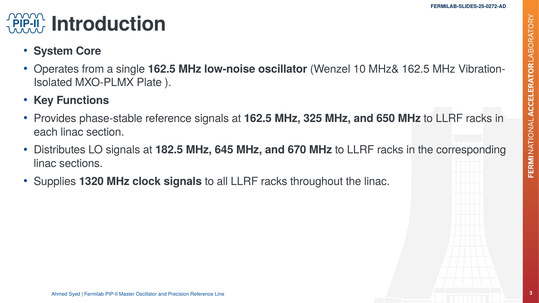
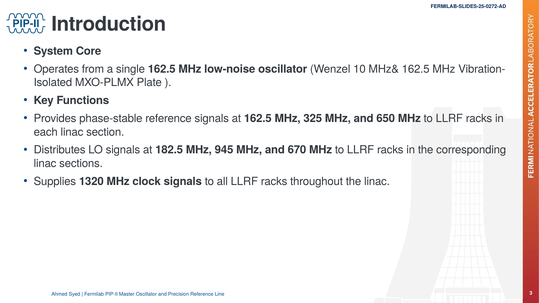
645: 645 -> 945
